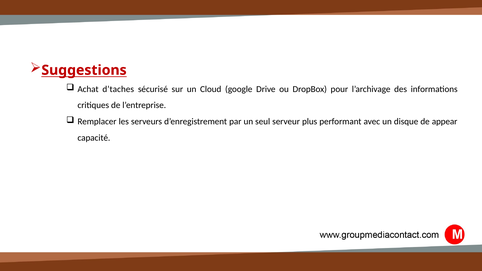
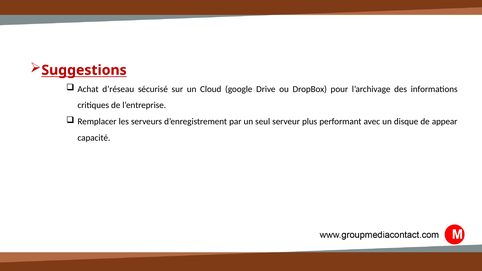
d’taches: d’taches -> d’réseau
